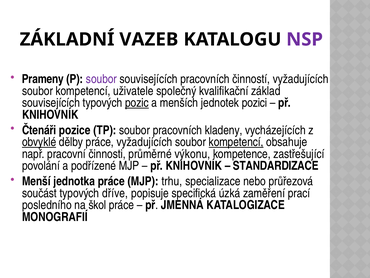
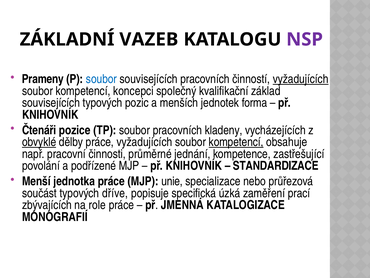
soubor at (101, 79) colour: purple -> blue
vyžadujících at (301, 79) underline: none -> present
uživatele: uživatele -> koncepci
pozic underline: present -> none
pozici: pozici -> forma
výkonu: výkonu -> jednání
trhu: trhu -> unie
posledního: posledního -> zbývajících
škol: škol -> role
